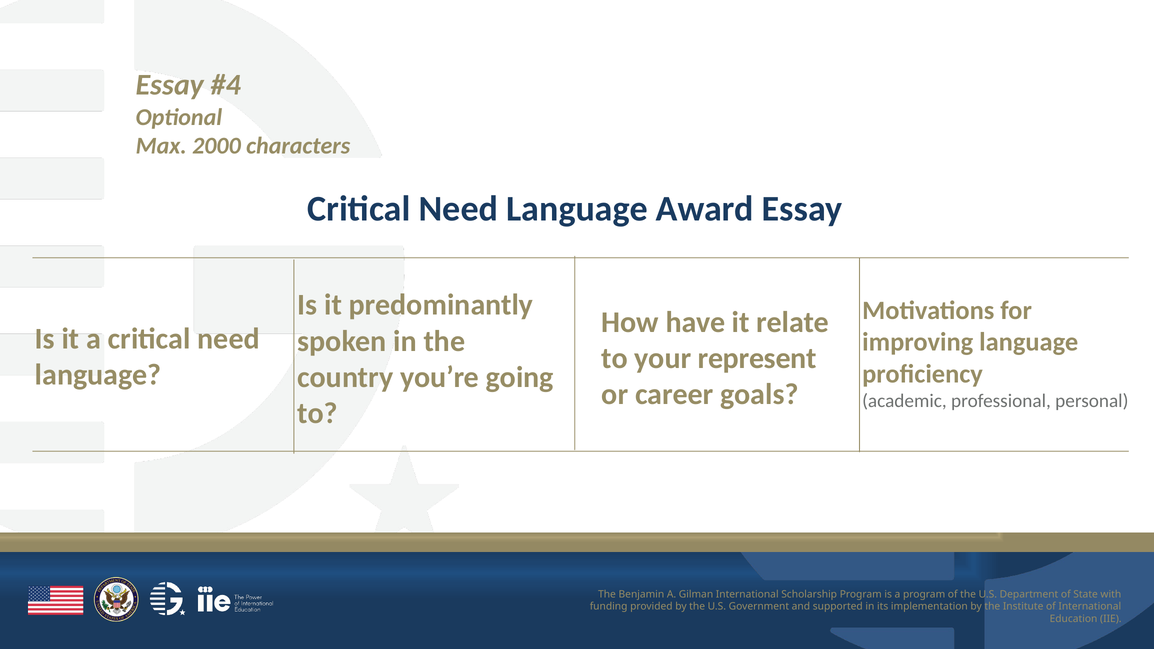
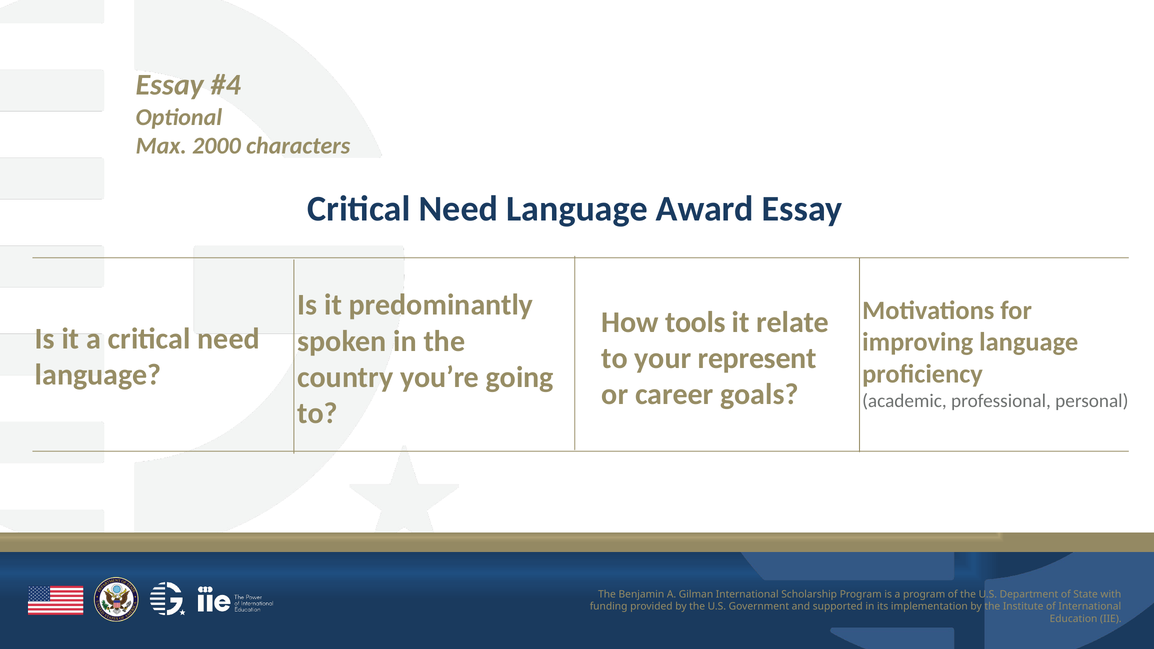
have: have -> tools
